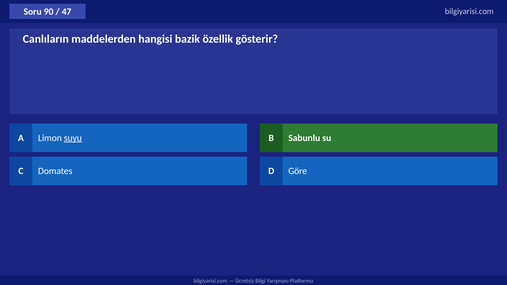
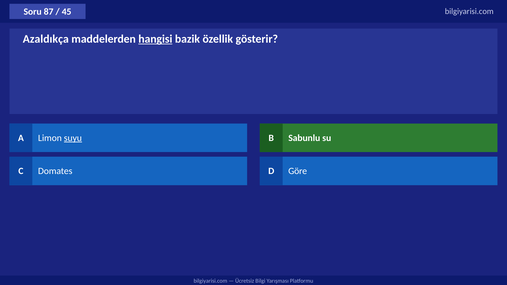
90: 90 -> 87
47: 47 -> 45
Canlıların: Canlıların -> Azaldıkça
hangisi underline: none -> present
